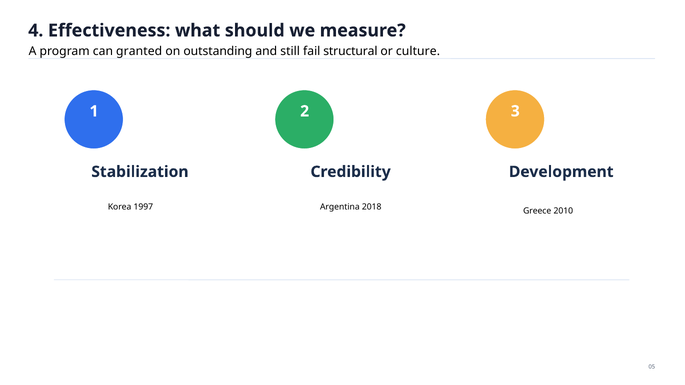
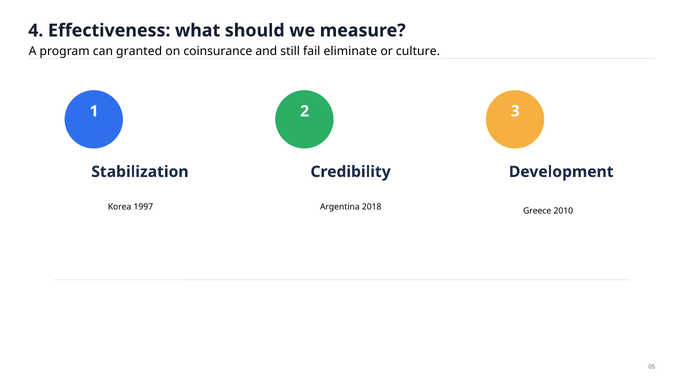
outstanding: outstanding -> coinsurance
structural: structural -> eliminate
